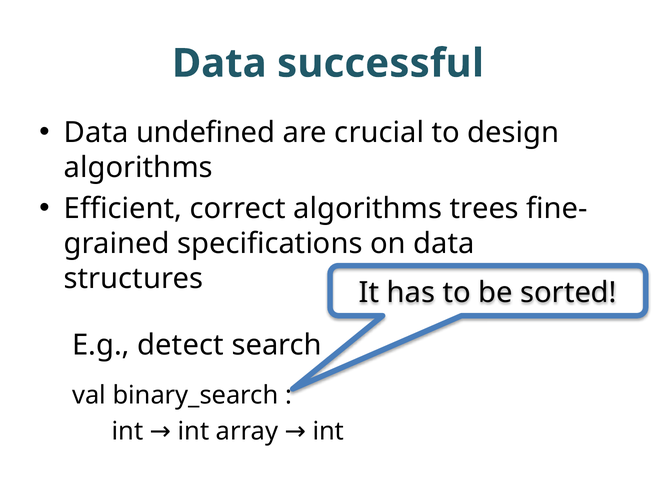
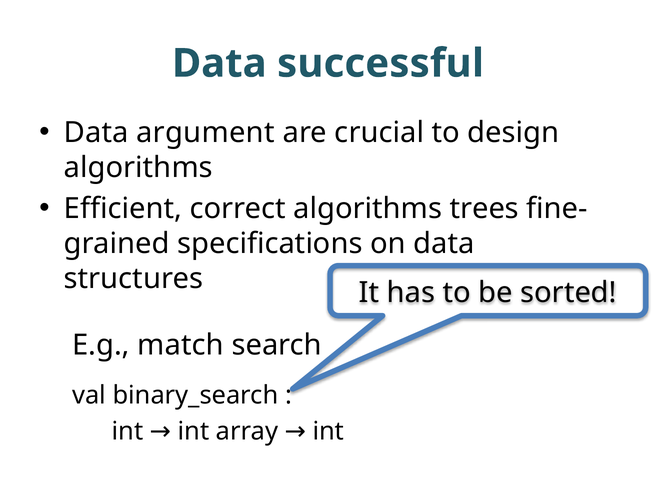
undefined: undefined -> argument
detect: detect -> match
